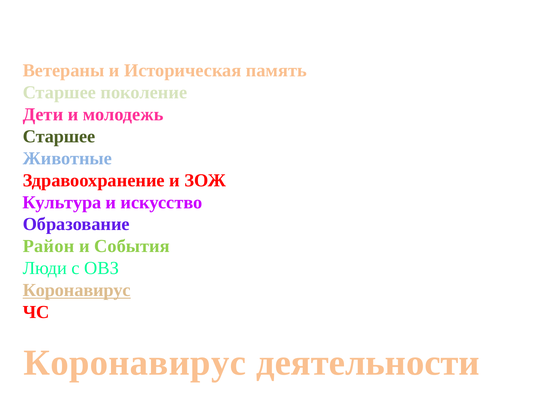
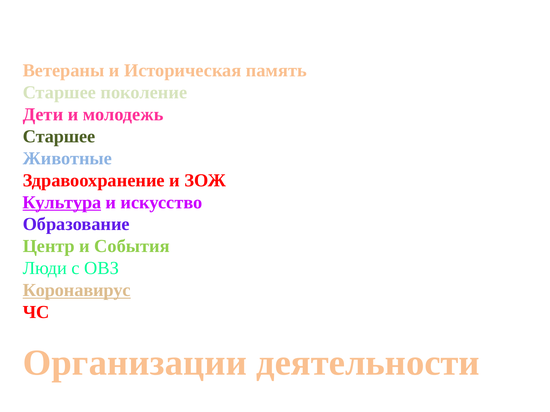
Культура underline: none -> present
Район: Район -> Центр
Коронавирус at (135, 363): Коронавирус -> Организации
